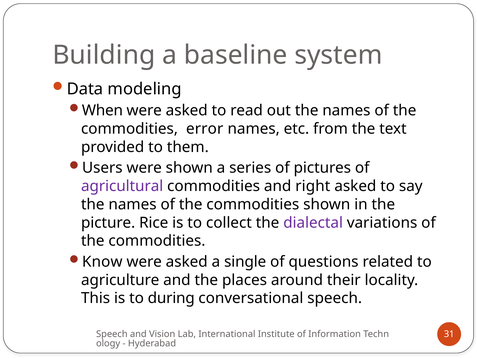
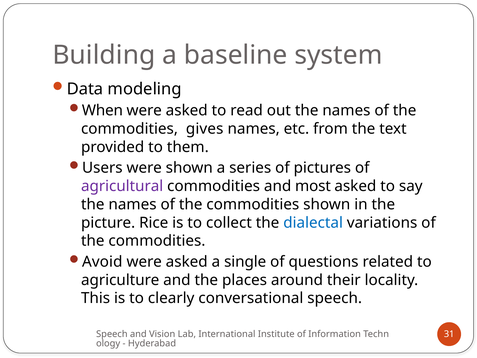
error: error -> gives
right: right -> most
dialectal colour: purple -> blue
Know: Know -> Avoid
during: during -> clearly
